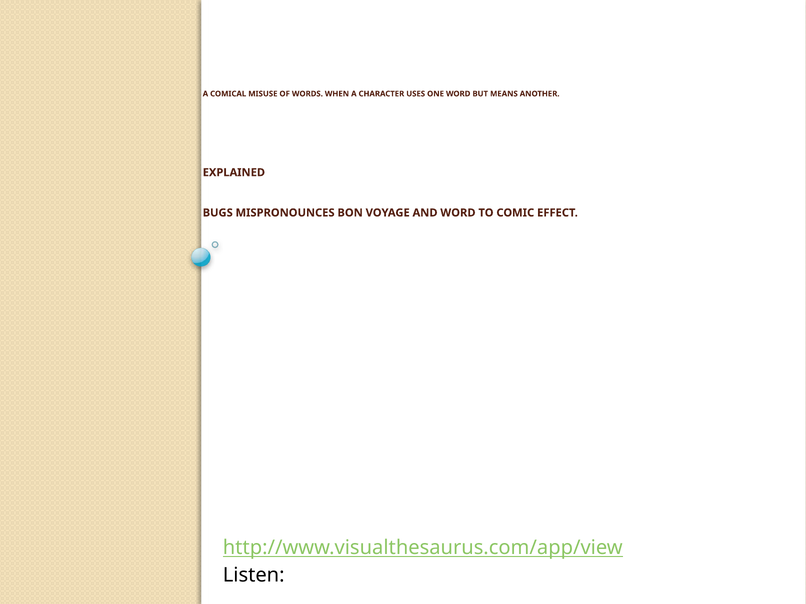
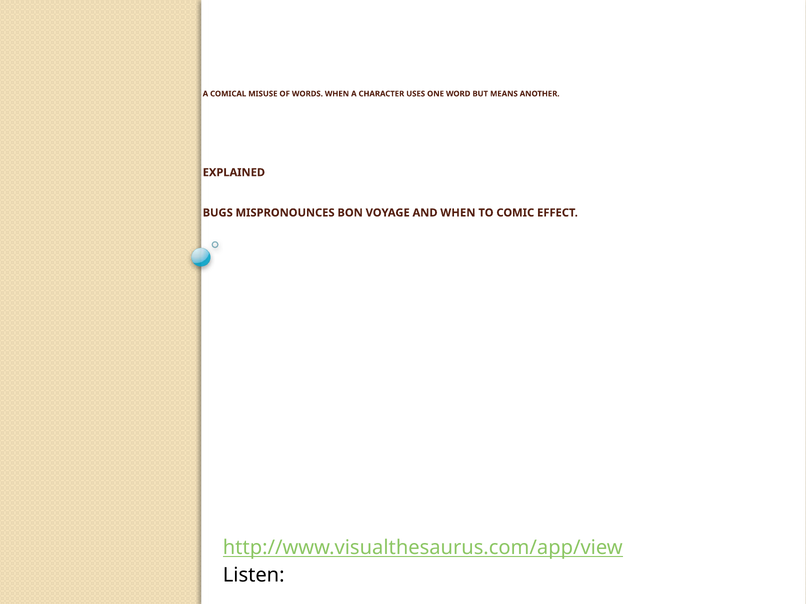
AND WORD: WORD -> WHEN
